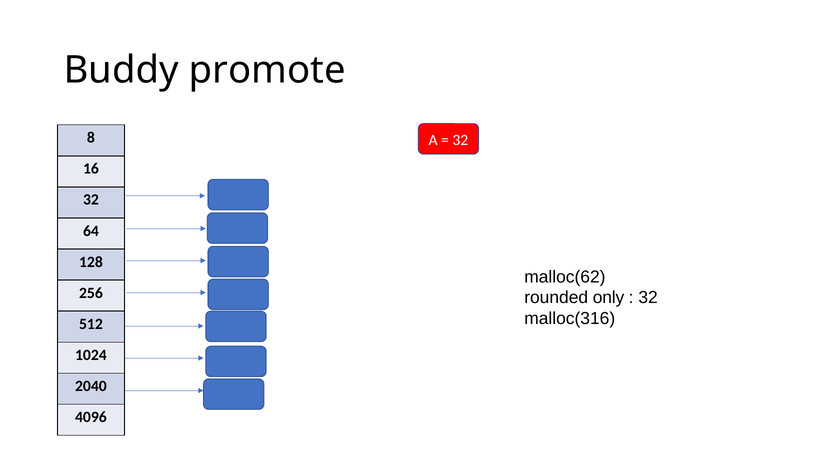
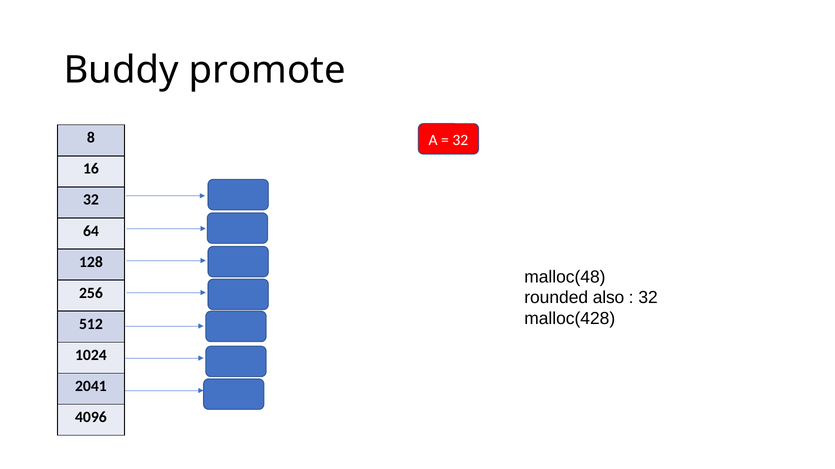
malloc(62: malloc(62 -> malloc(48
only: only -> also
malloc(316: malloc(316 -> malloc(428
2040: 2040 -> 2041
